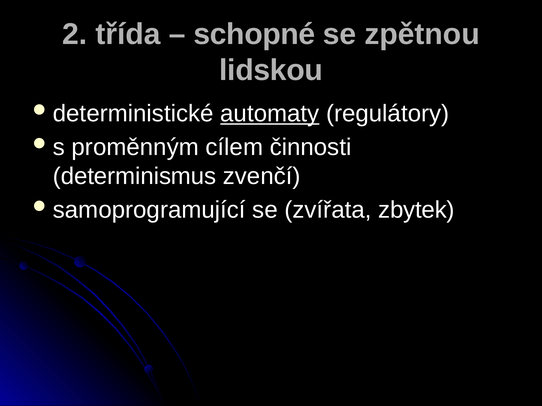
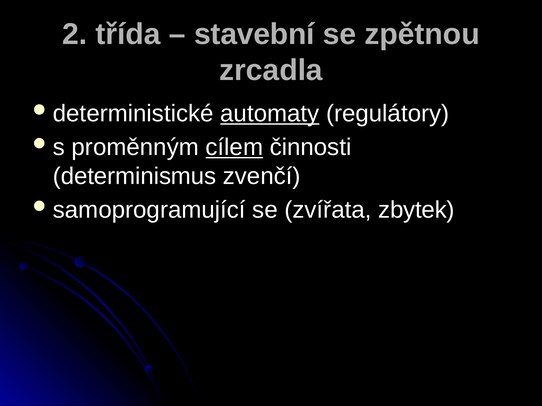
schopné: schopné -> stavební
lidskou: lidskou -> zrcadla
cílem underline: none -> present
